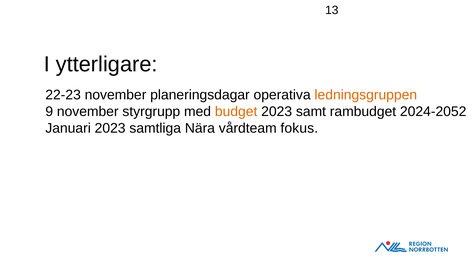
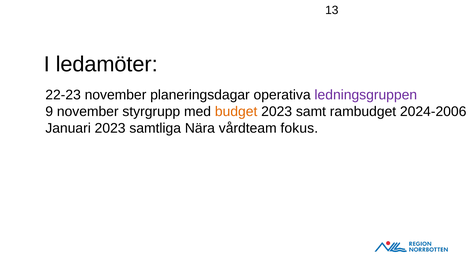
ytterligare: ytterligare -> ledamöter
ledningsgruppen colour: orange -> purple
2024-2052: 2024-2052 -> 2024-2006
